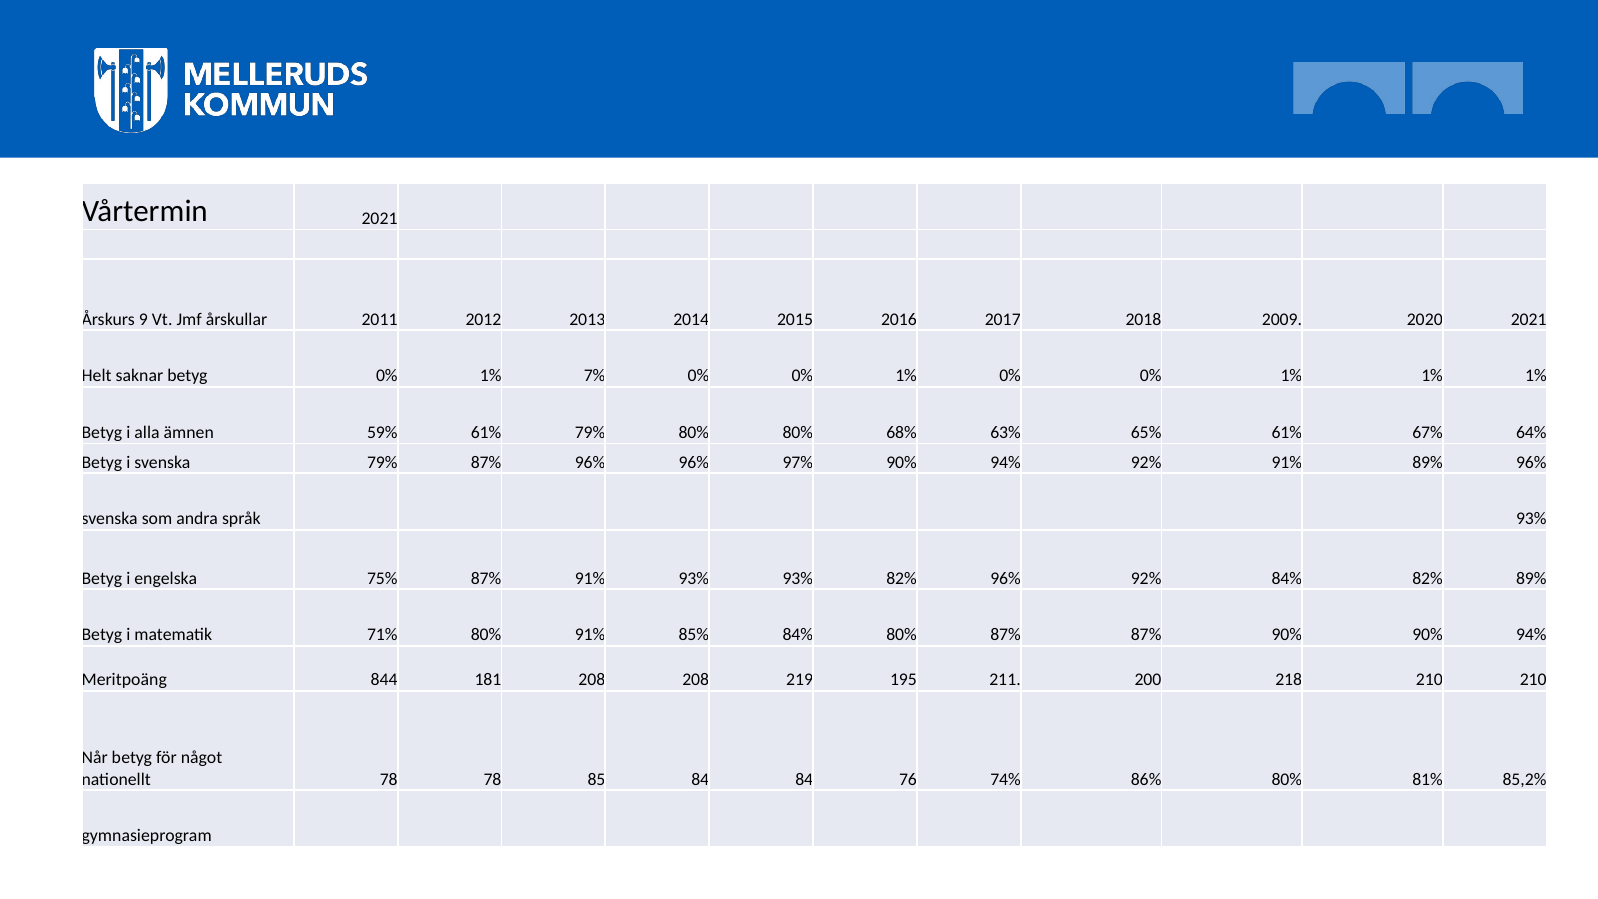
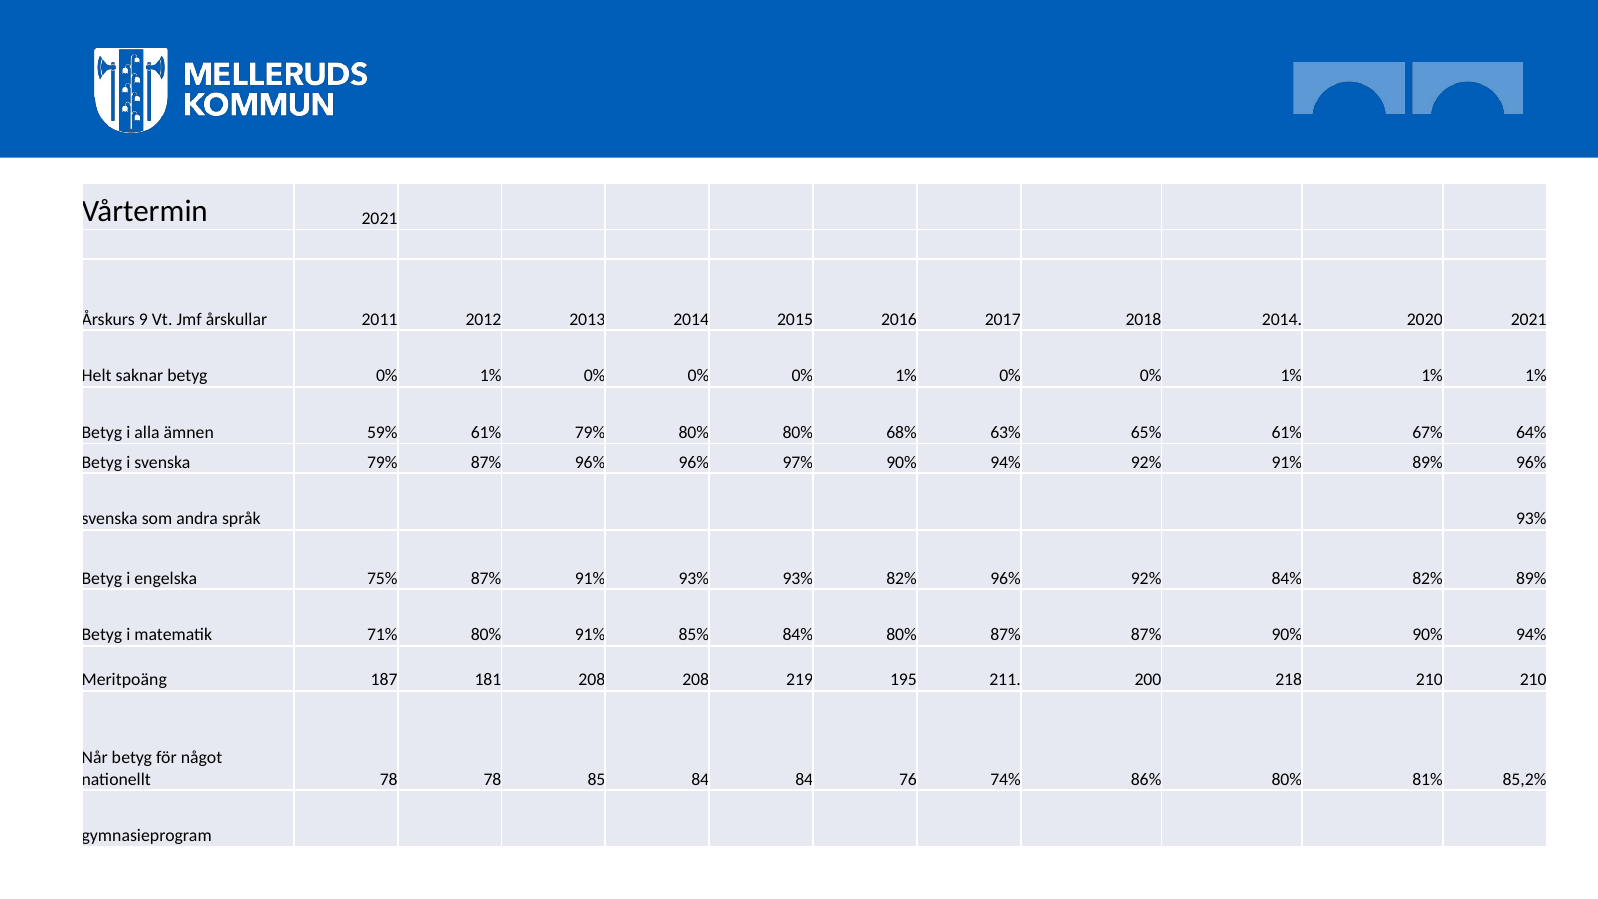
2018 2009: 2009 -> 2014
betyg 0% 1% 7%: 7% -> 0%
844: 844 -> 187
